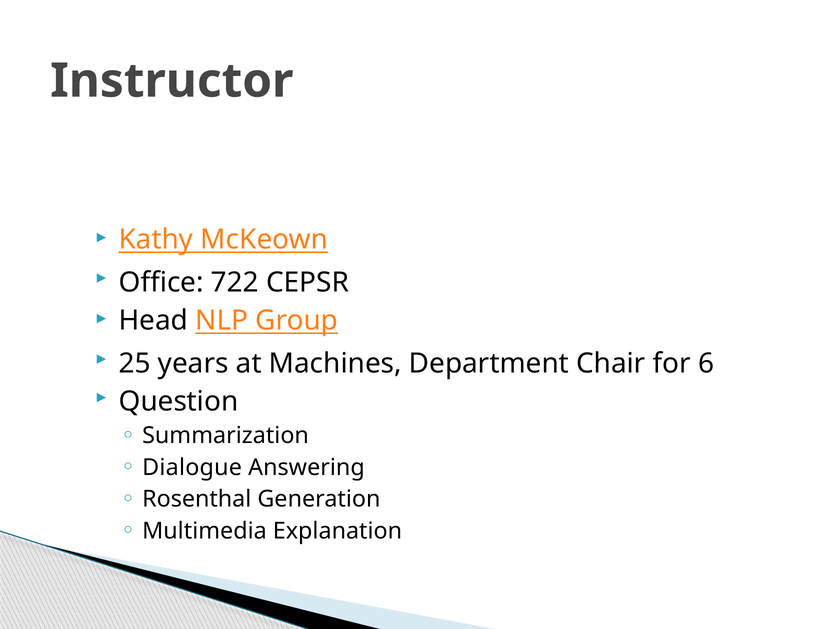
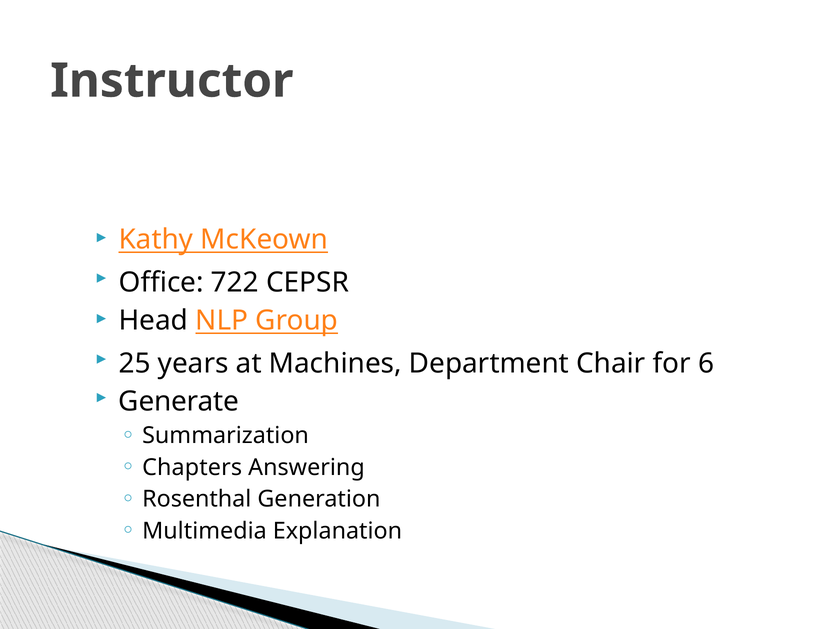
Question: Question -> Generate
Dialogue: Dialogue -> Chapters
